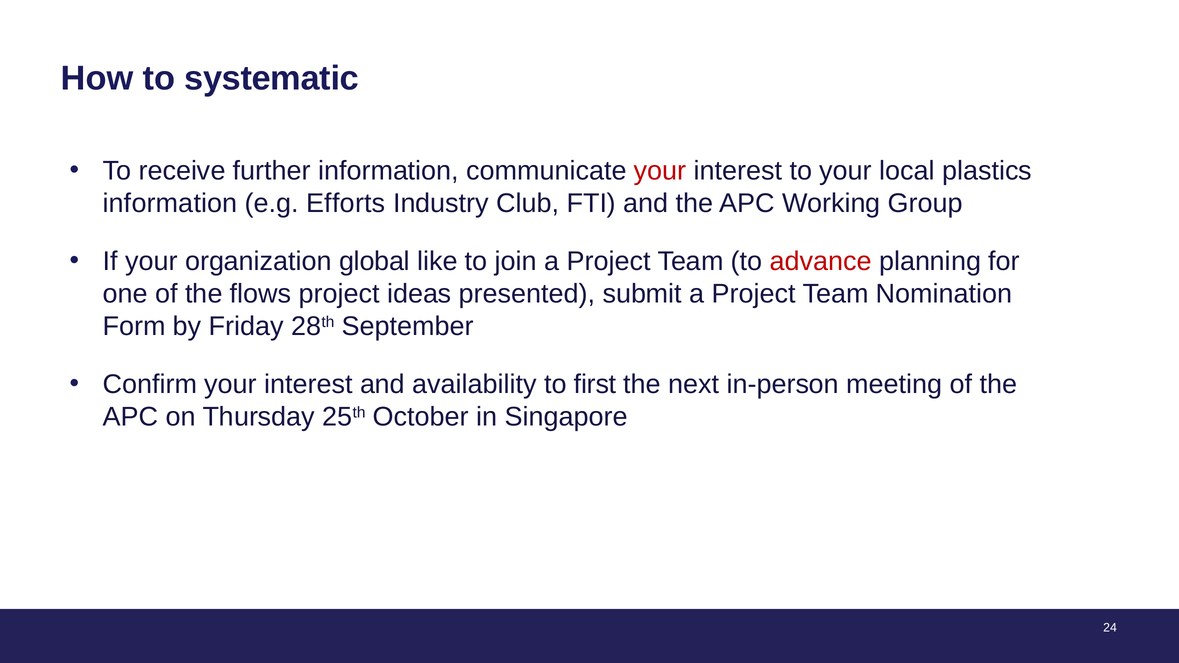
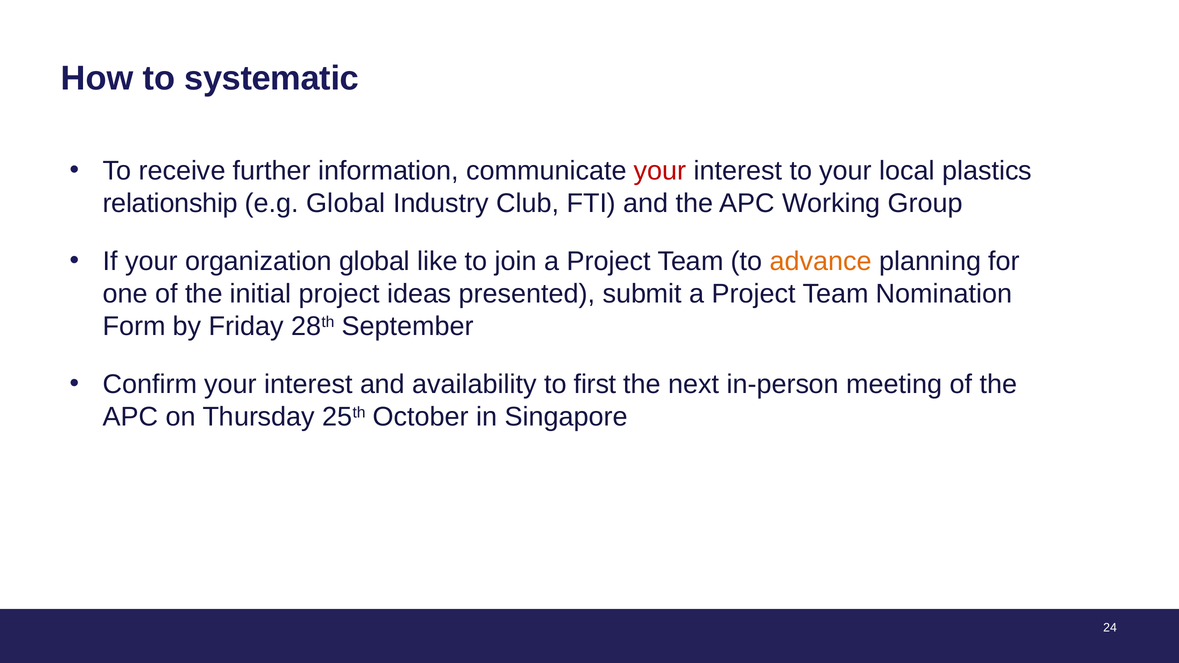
information at (170, 203): information -> relationship
e.g Efforts: Efforts -> Global
advance colour: red -> orange
flows: flows -> initial
